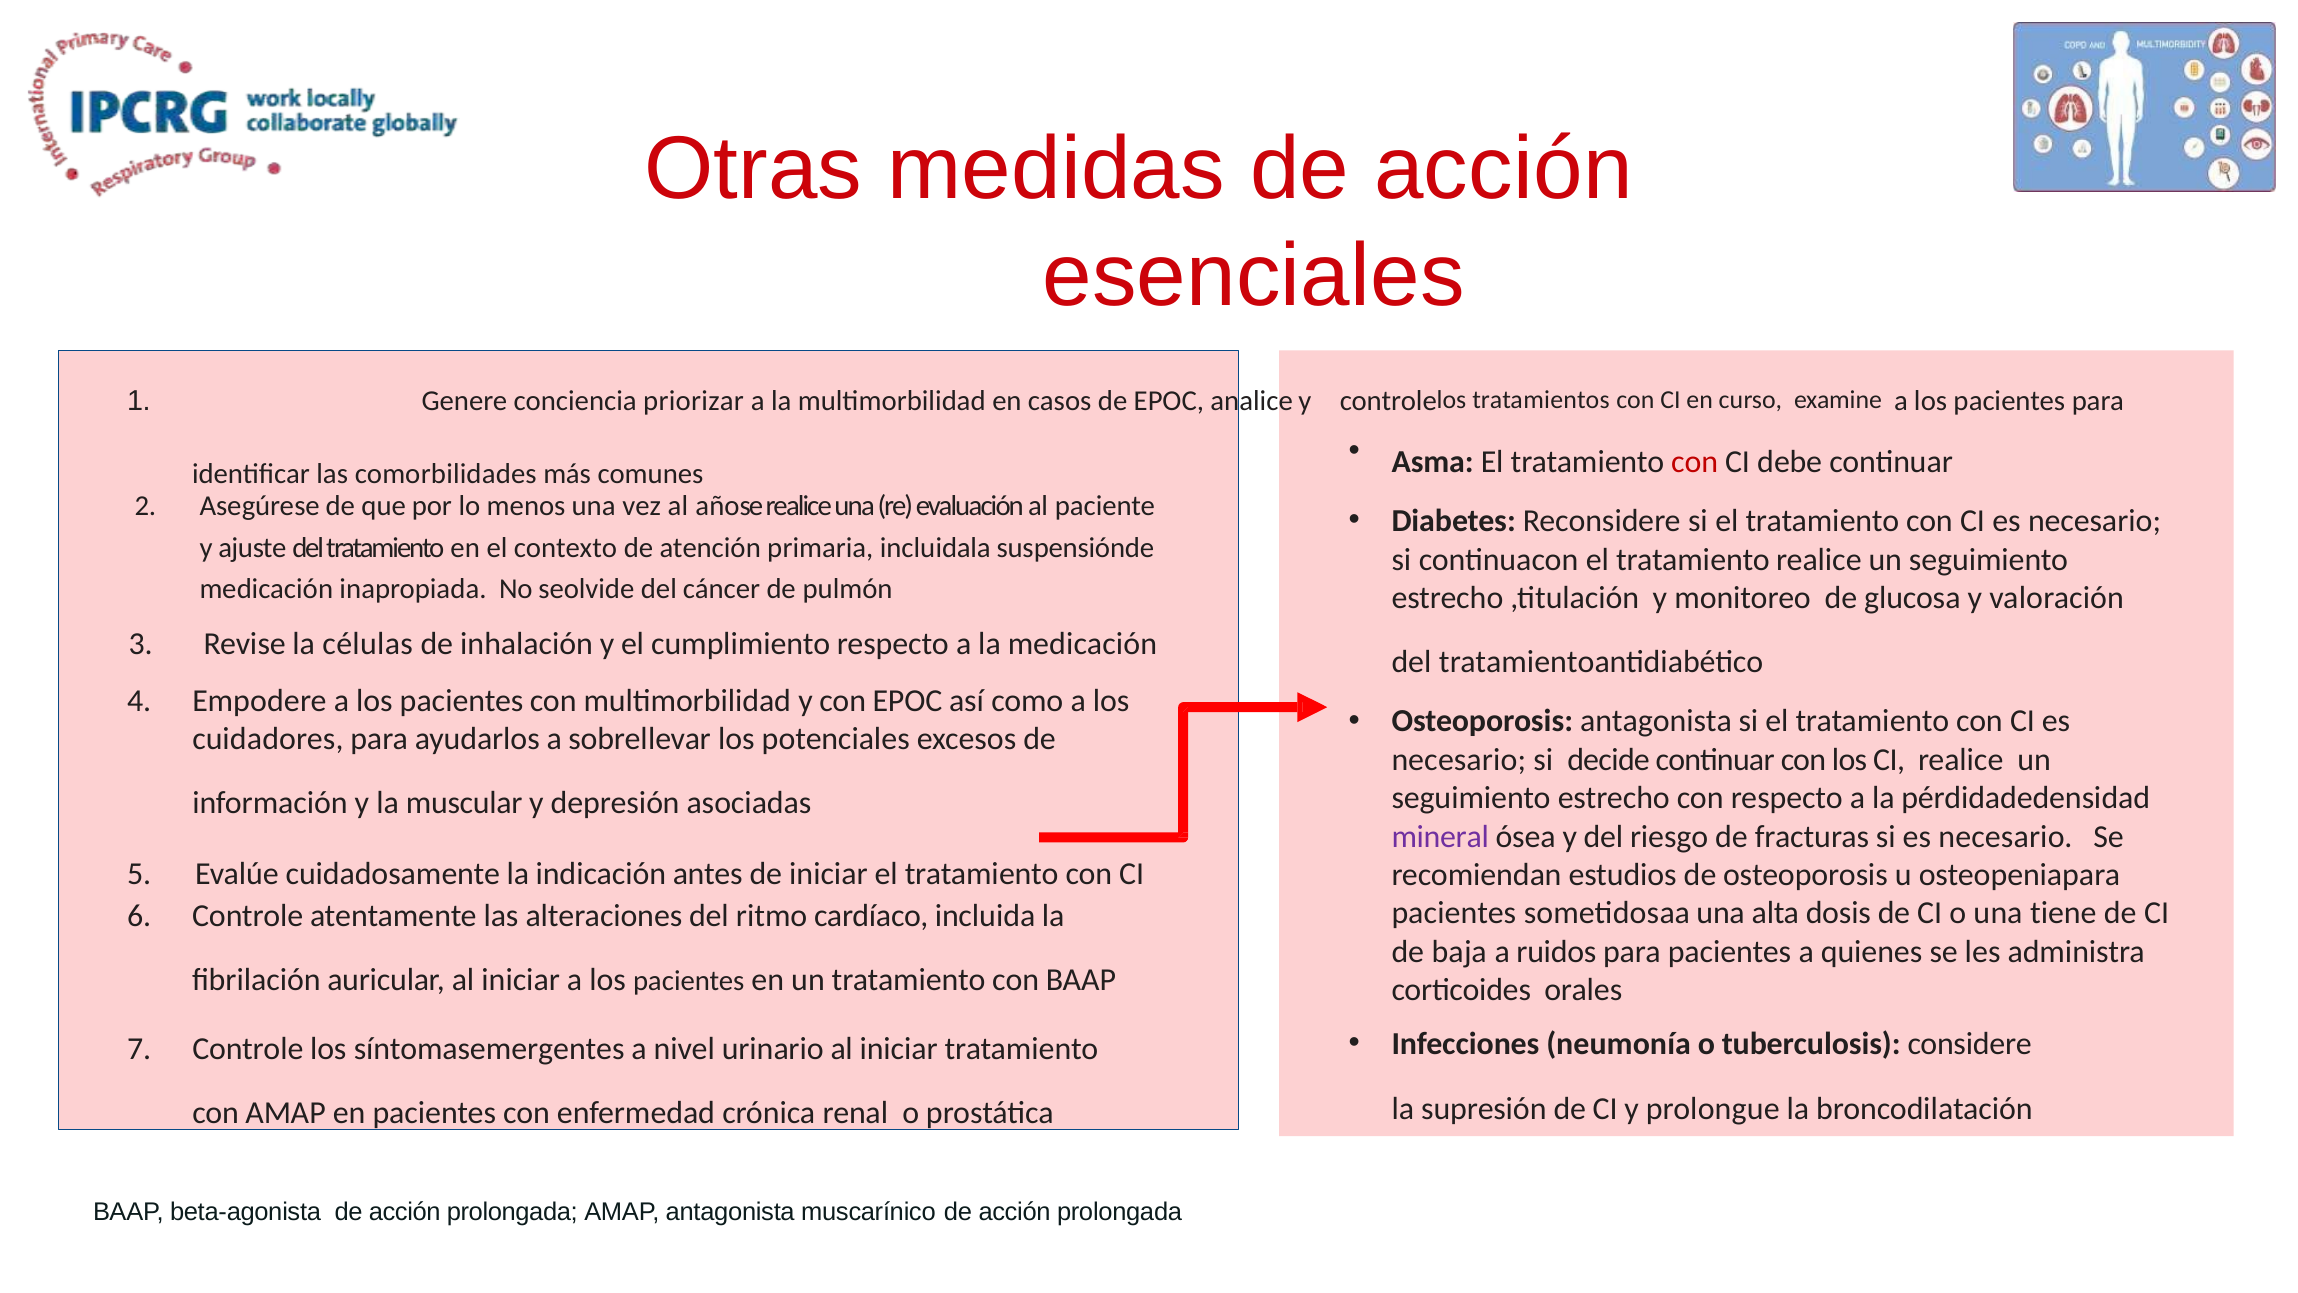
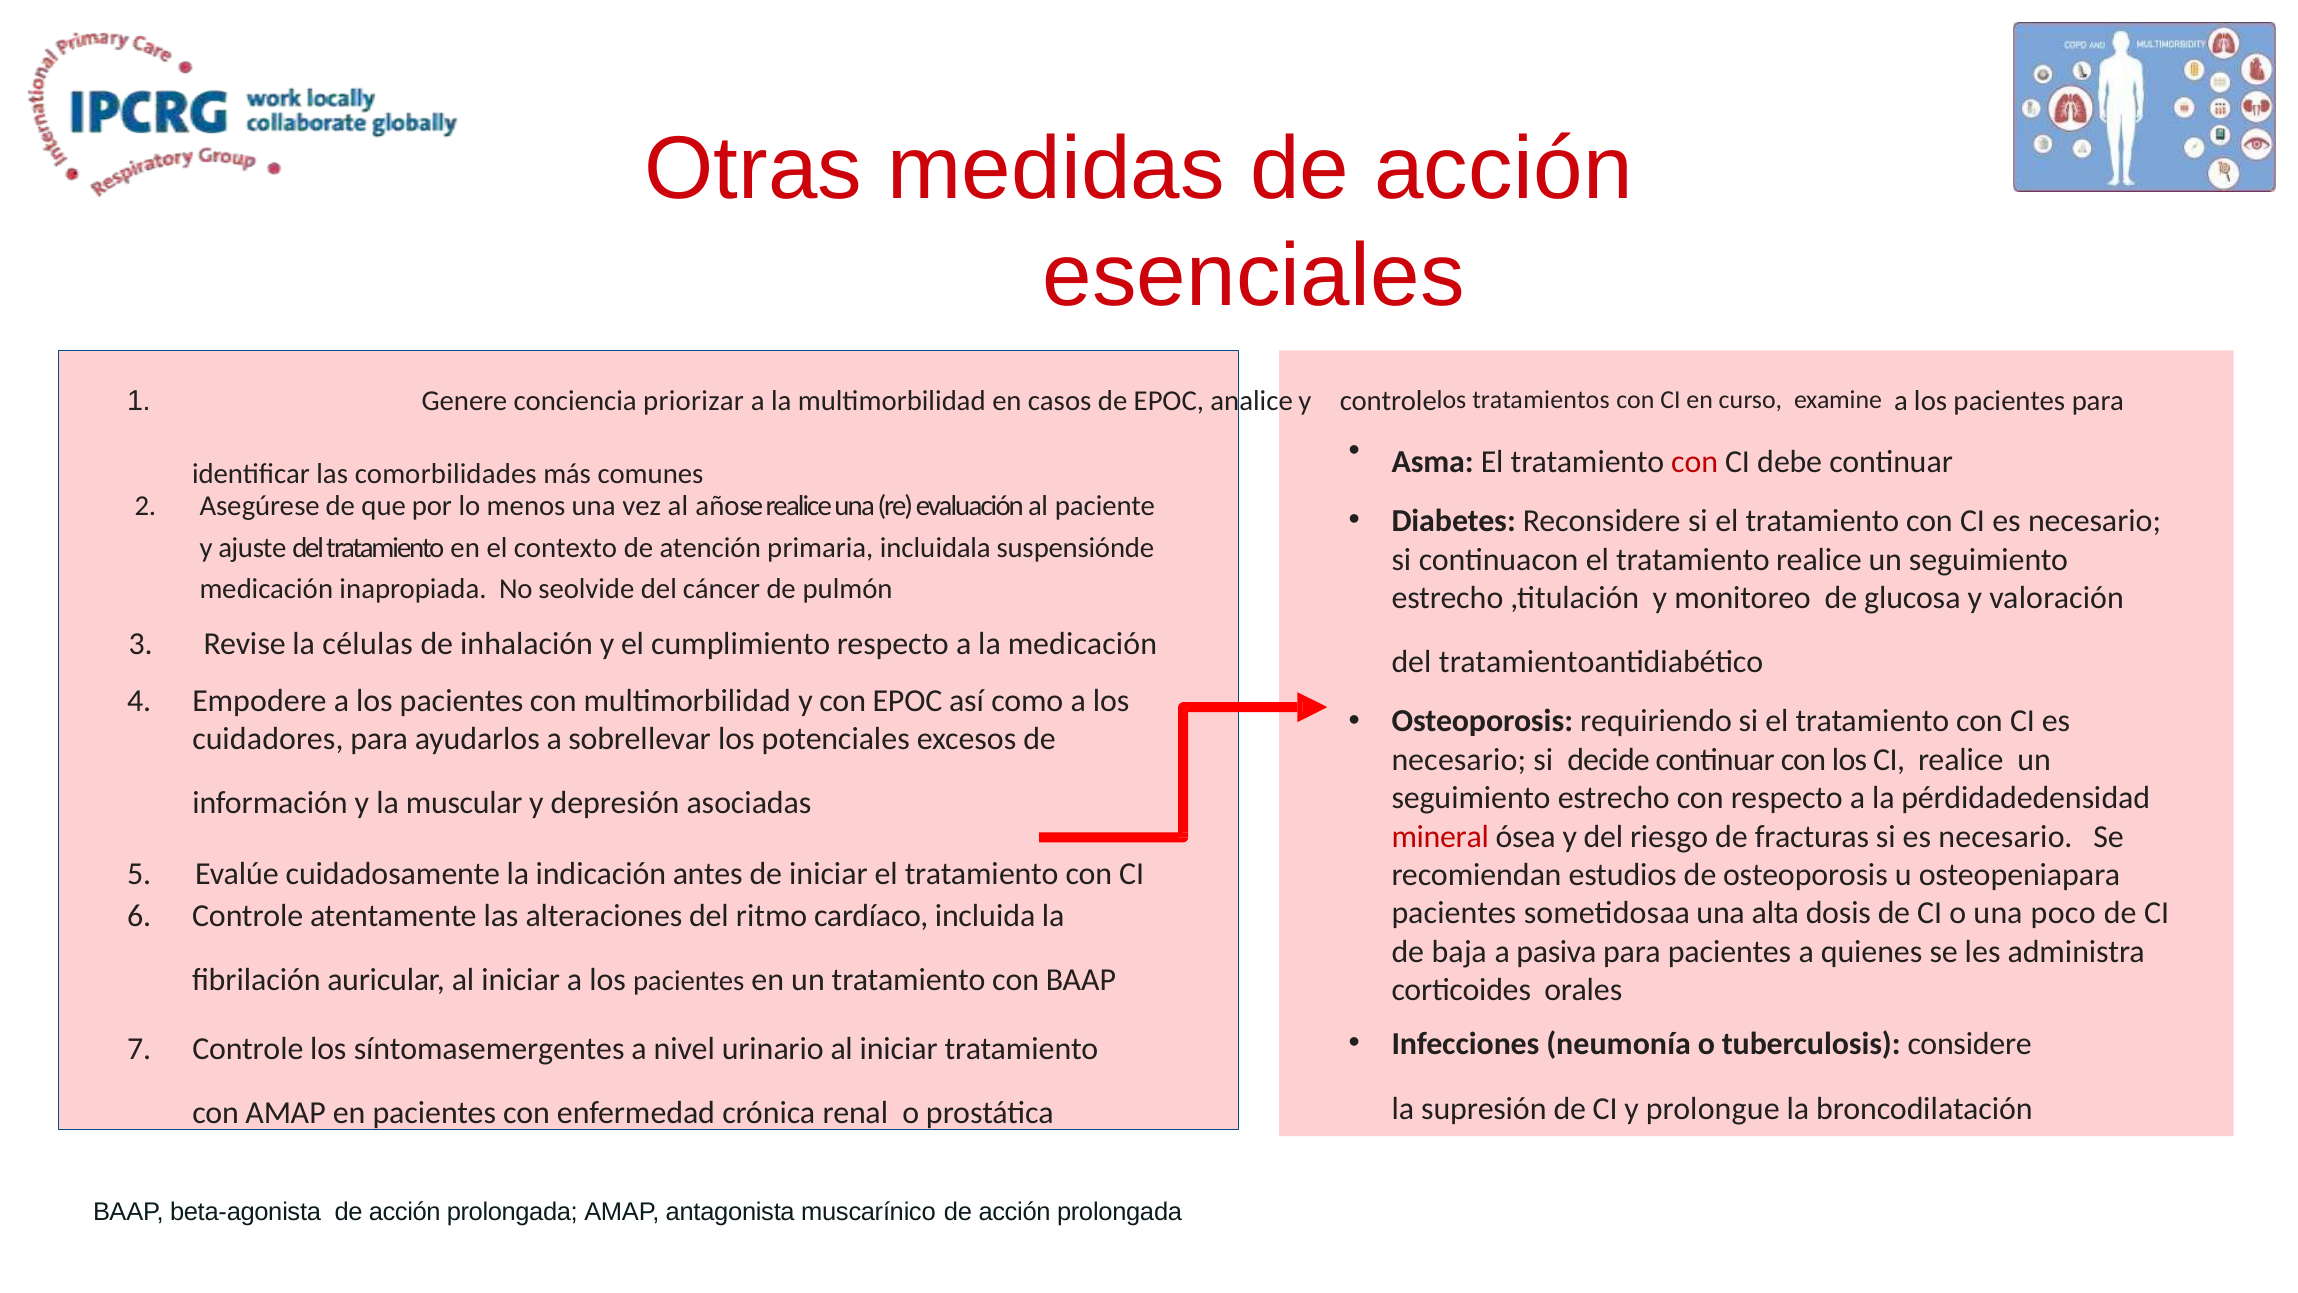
Osteoporosis antagonista: antagonista -> requiriendo
mineral colour: purple -> red
tiene: tiene -> poco
ruidos: ruidos -> pasiva
